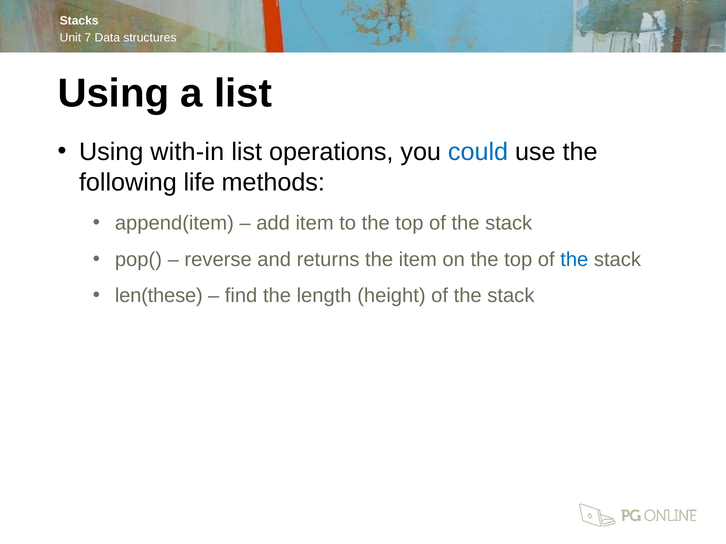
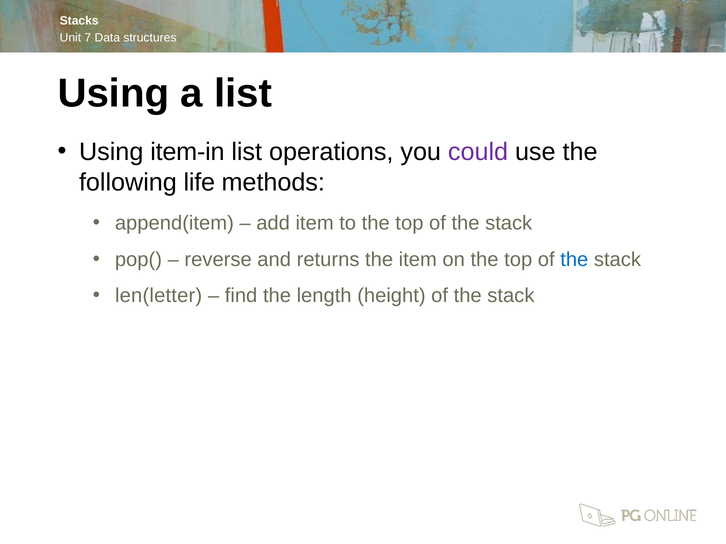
with-in: with-in -> item-in
could colour: blue -> purple
len(these: len(these -> len(letter
